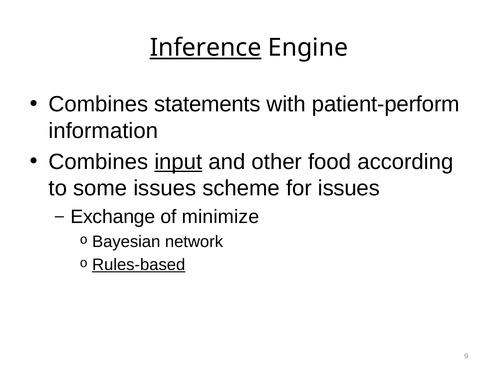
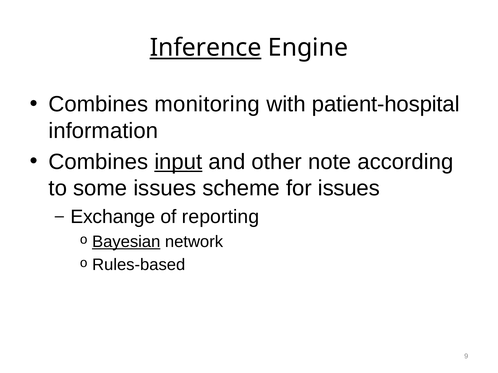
statements: statements -> monitoring
patient-perform: patient-perform -> patient-hospital
food: food -> note
minimize: minimize -> reporting
Bayesian underline: none -> present
Rules-based underline: present -> none
